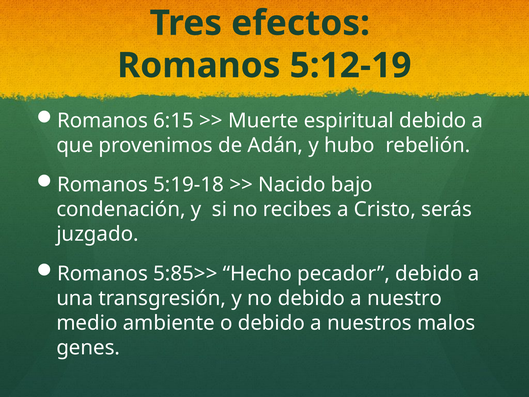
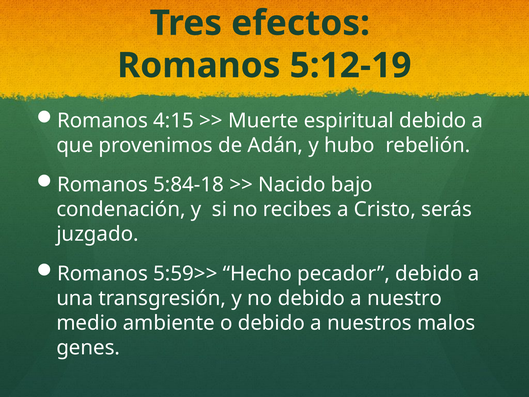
6:15: 6:15 -> 4:15
5:19-18: 5:19-18 -> 5:84-18
5:85>>: 5:85>> -> 5:59>>
